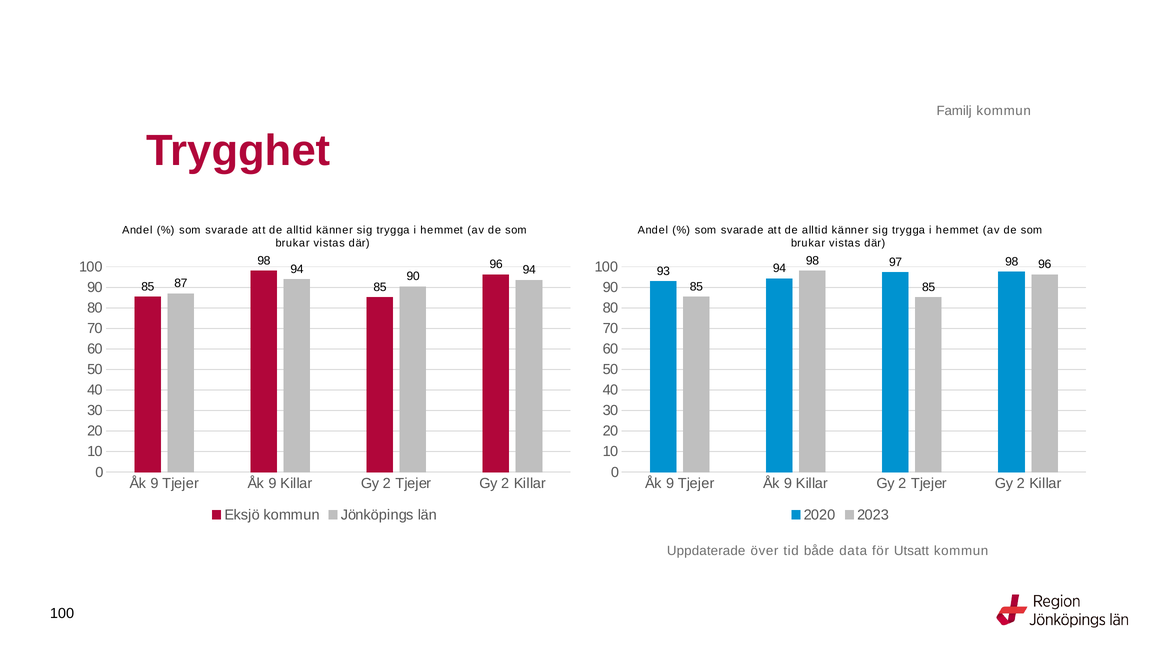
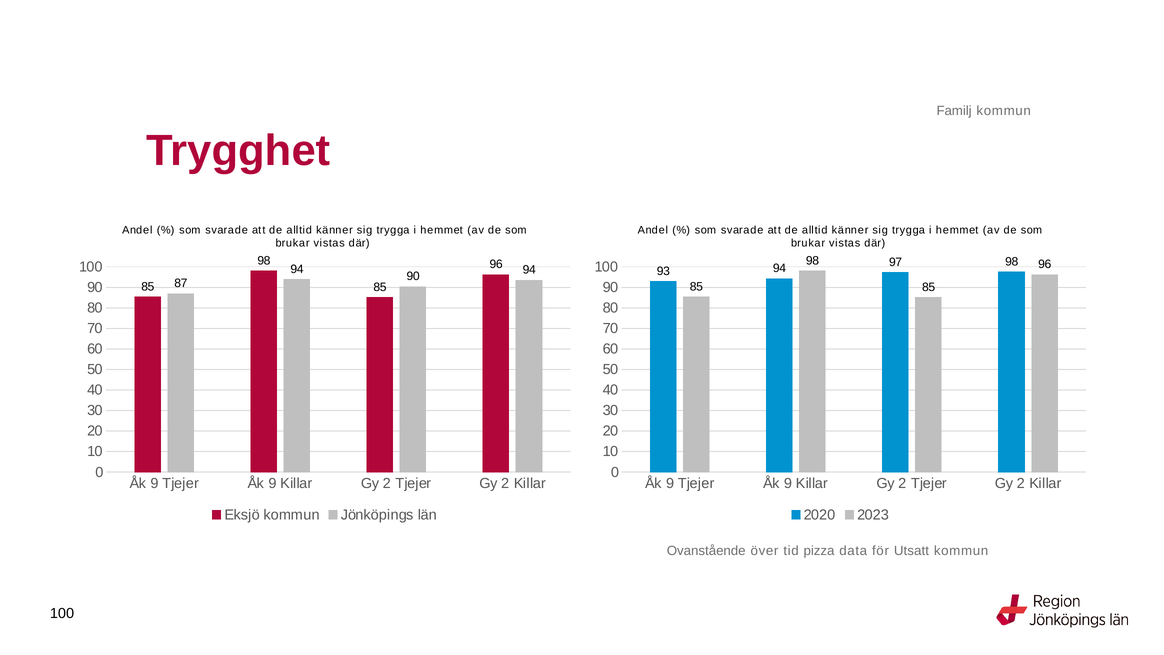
Uppdaterade: Uppdaterade -> Ovanstående
både: både -> pizza
